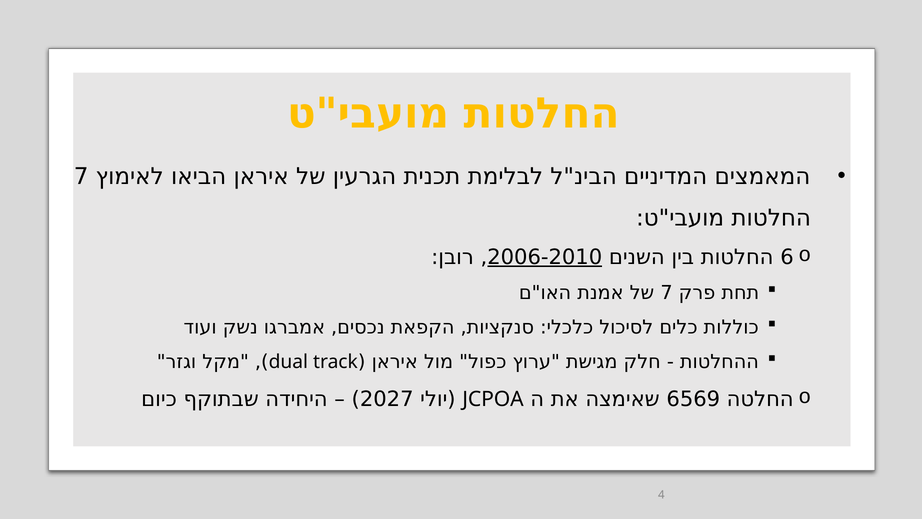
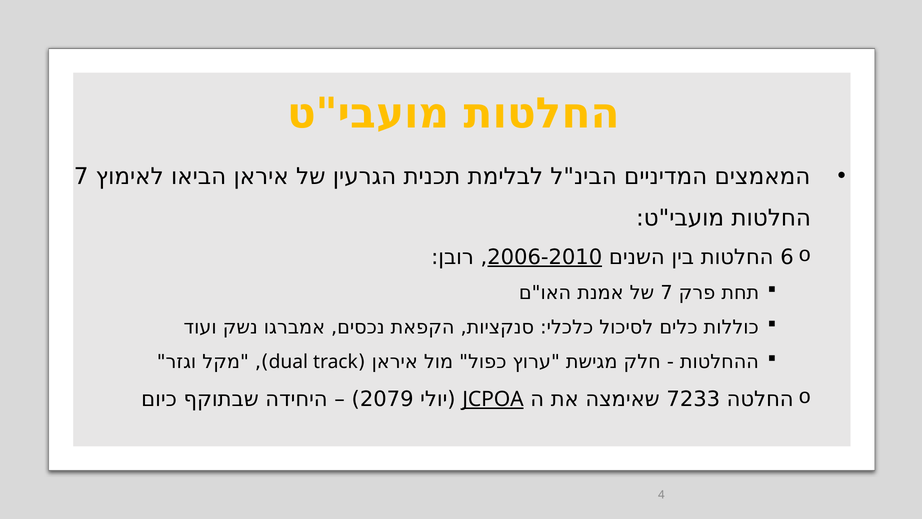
2027: 2027 -> 2079
6569: 6569 -> 7233
JCPOA underline: none -> present
